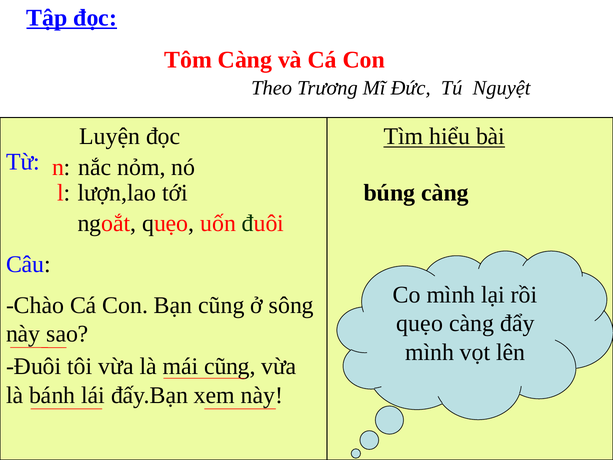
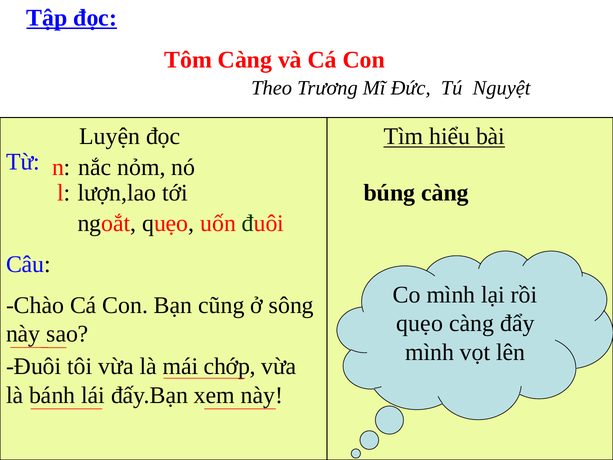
mái cũng: cũng -> chớp
